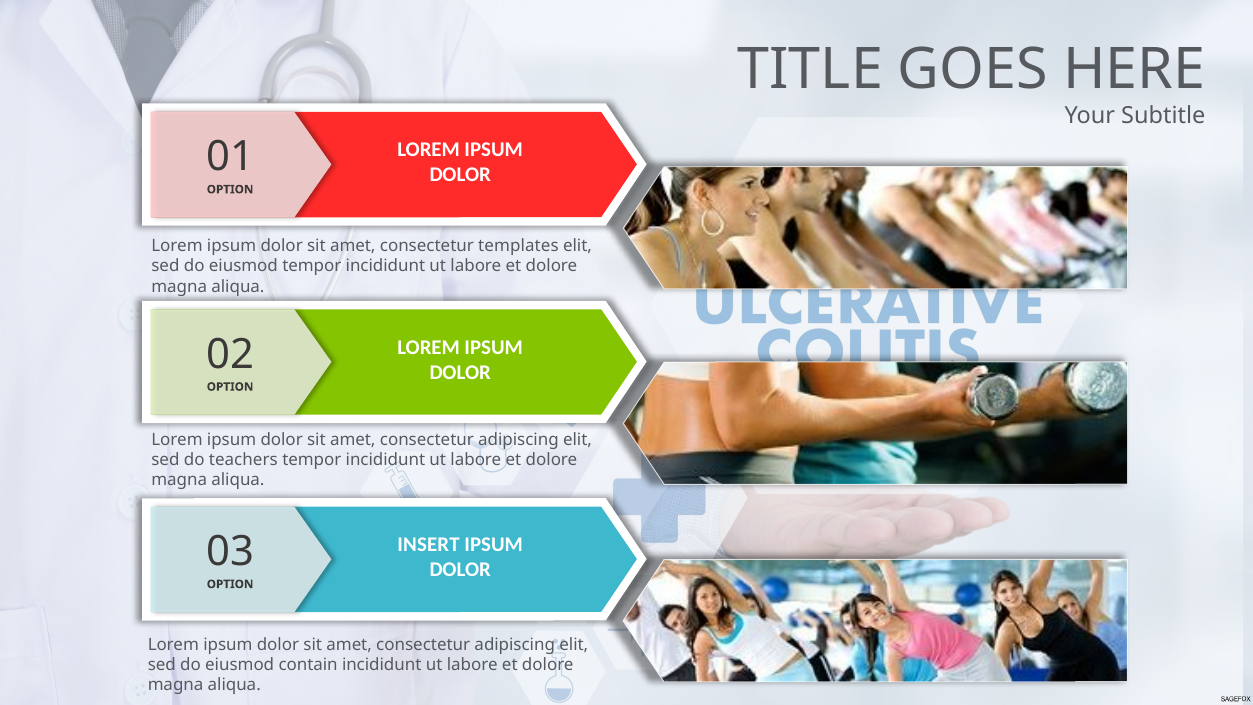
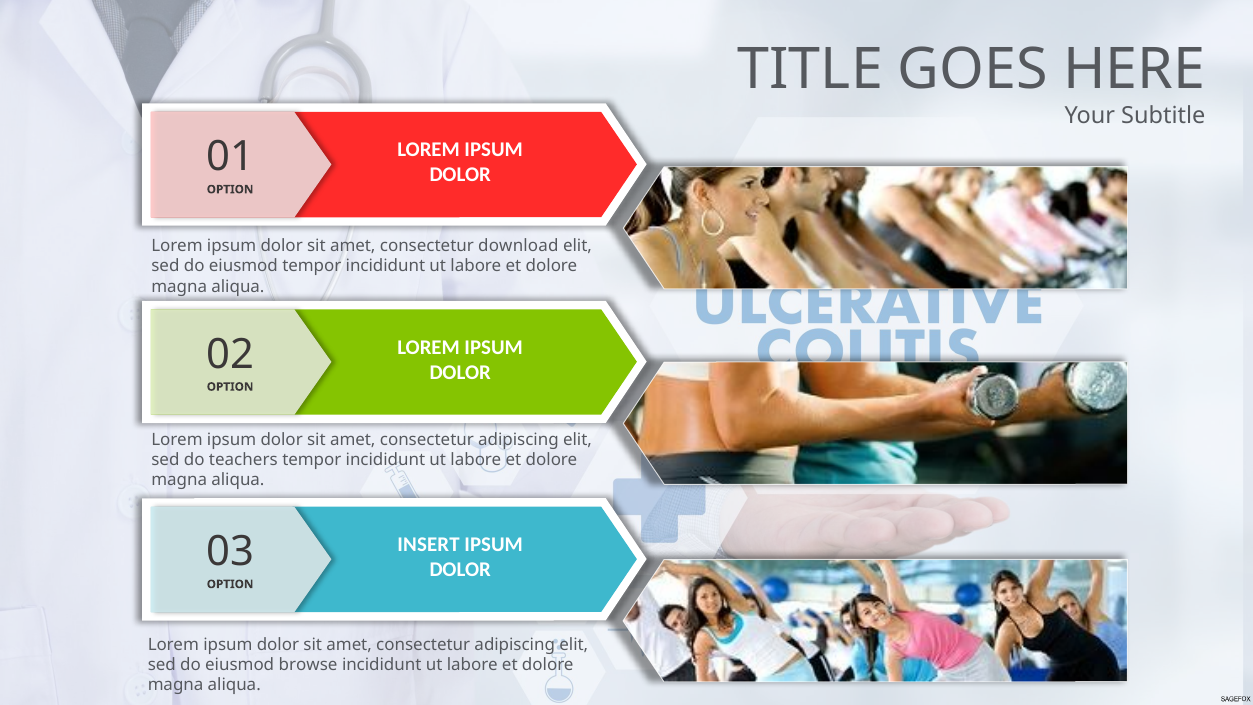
templates: templates -> download
contain: contain -> browse
